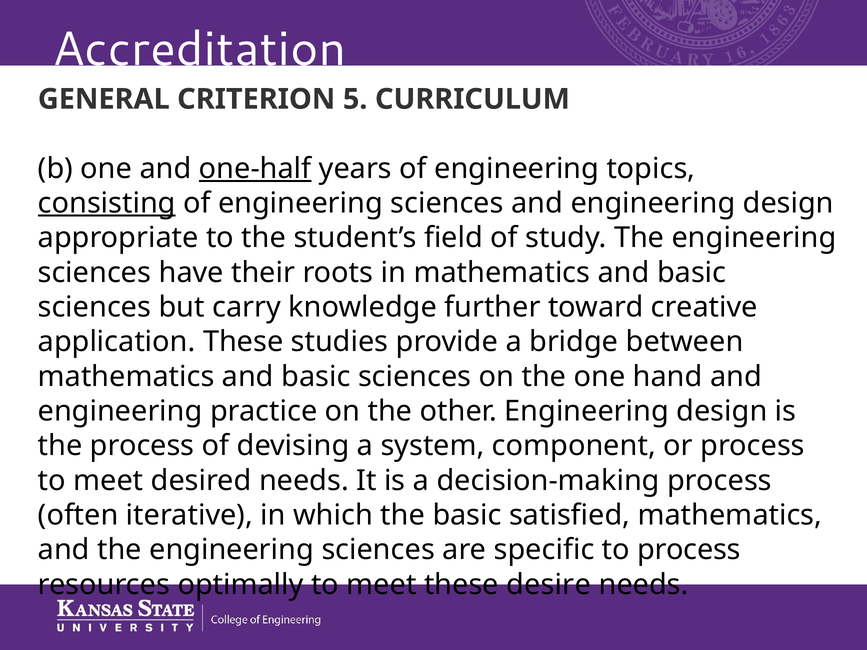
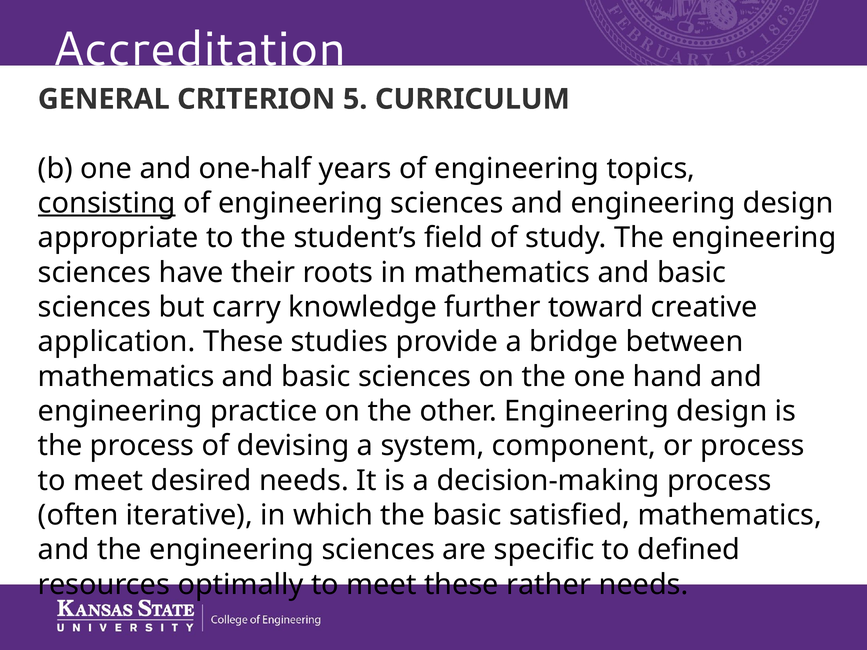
one-half underline: present -> none
to process: process -> defined
desire: desire -> rather
